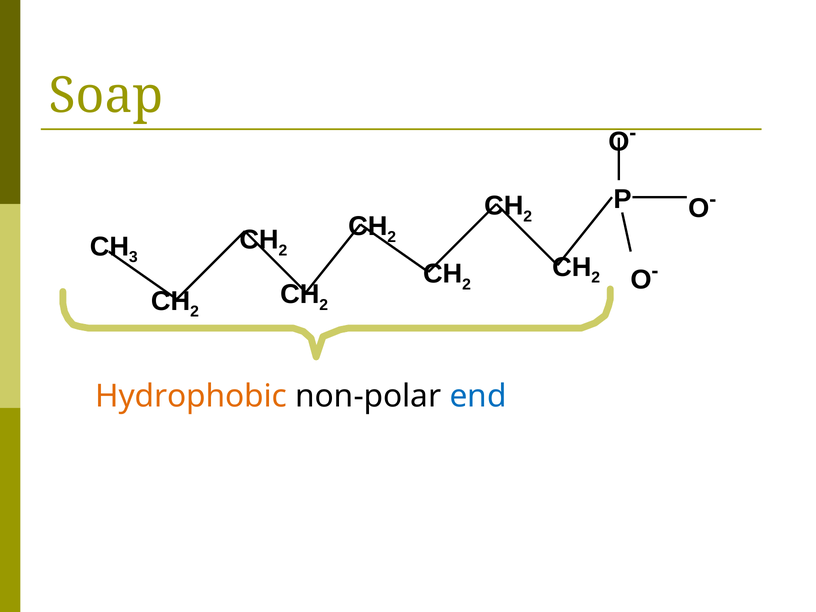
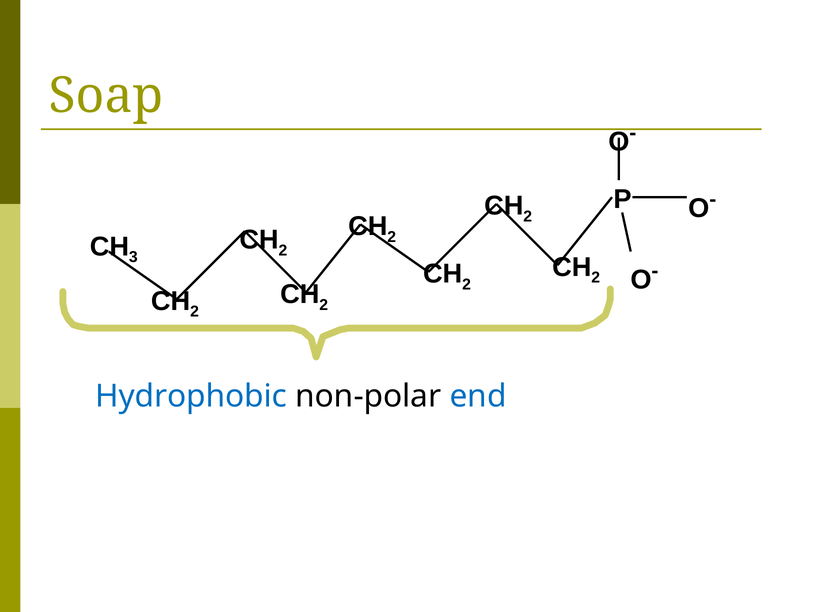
Hydrophobic colour: orange -> blue
